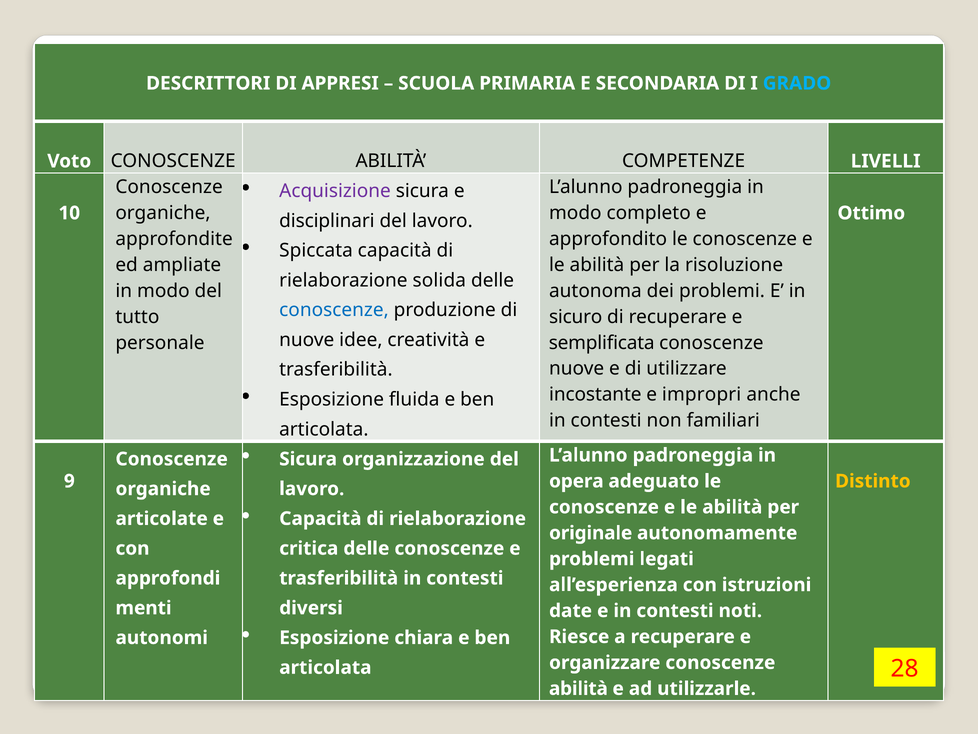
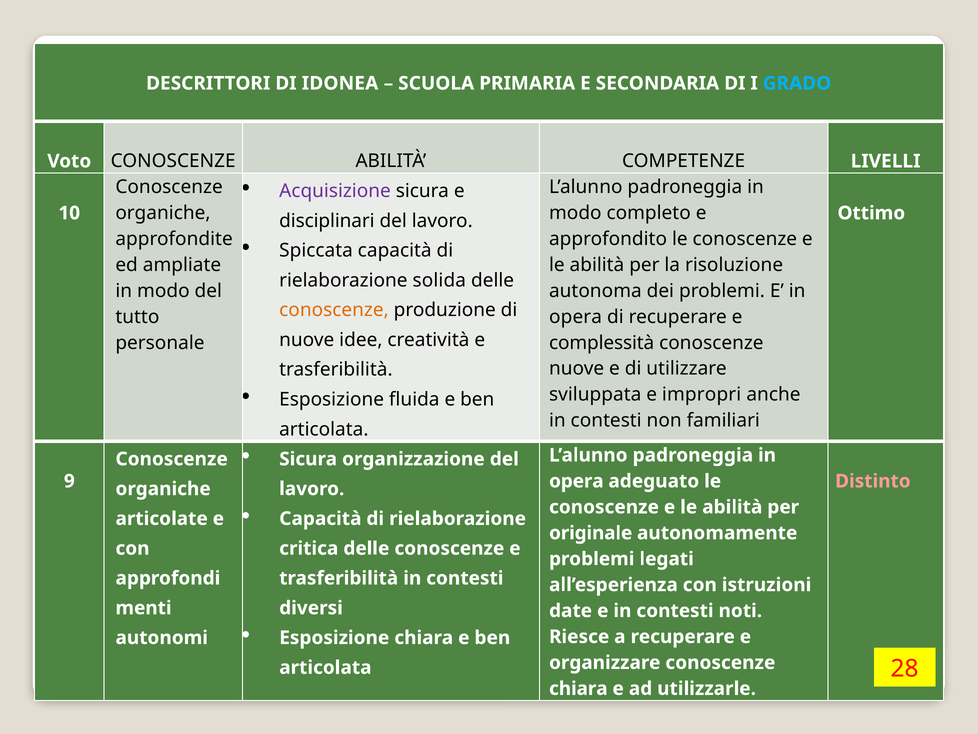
APPRESI: APPRESI -> IDONEA
conoscenze at (334, 310) colour: blue -> orange
sicuro at (576, 317): sicuro -> opera
semplificata: semplificata -> complessità
incostante: incostante -> sviluppata
Distinto colour: yellow -> pink
abilità at (578, 688): abilità -> chiara
